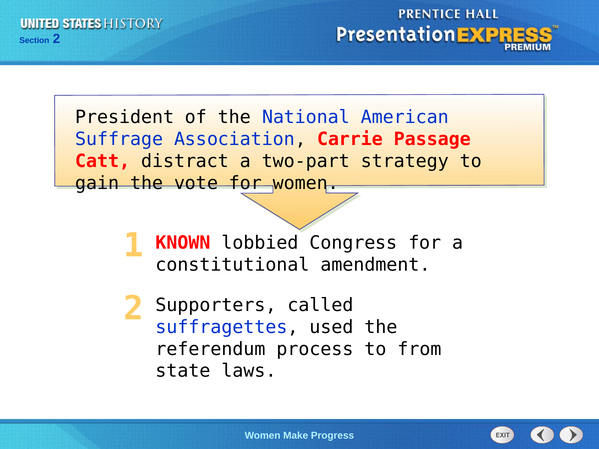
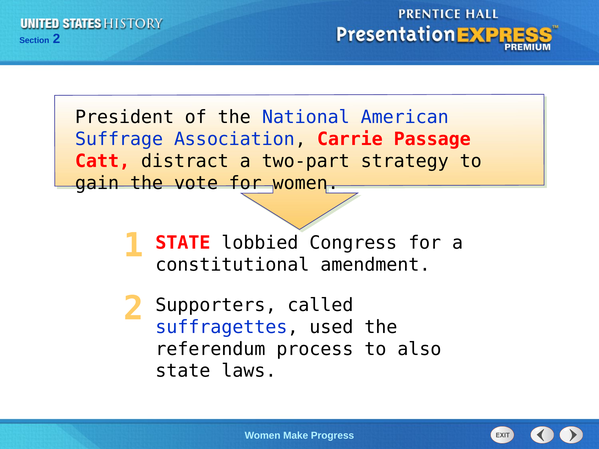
KNOWN at (183, 243): KNOWN -> STATE
from: from -> also
